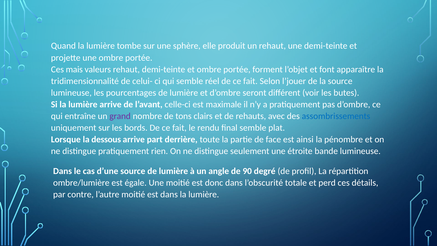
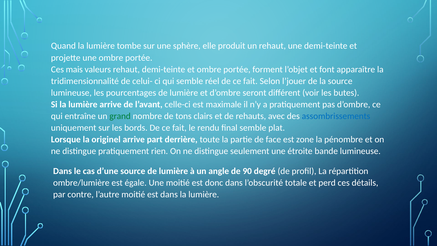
grand colour: purple -> green
dessous: dessous -> originel
ainsi: ainsi -> zone
